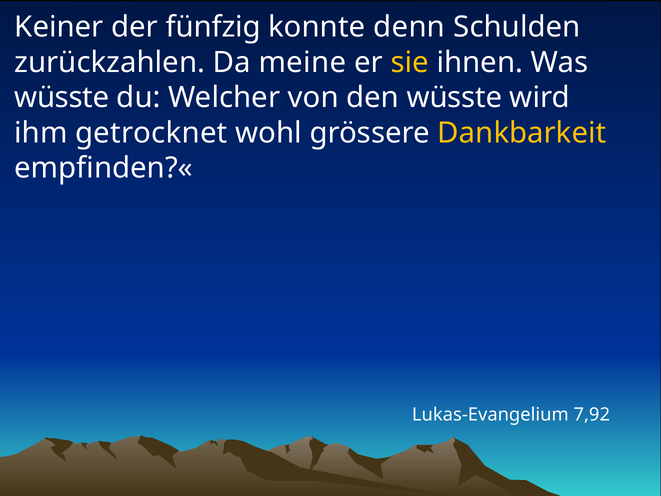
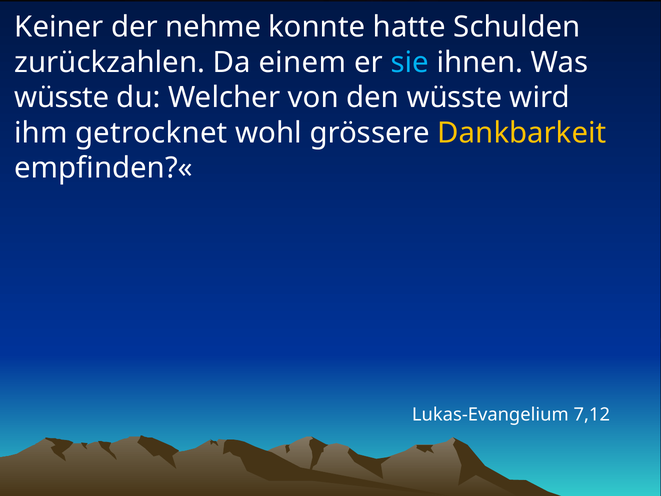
fünfzig: fünfzig -> nehme
denn: denn -> hatte
meine: meine -> einem
sie colour: yellow -> light blue
7,92: 7,92 -> 7,12
